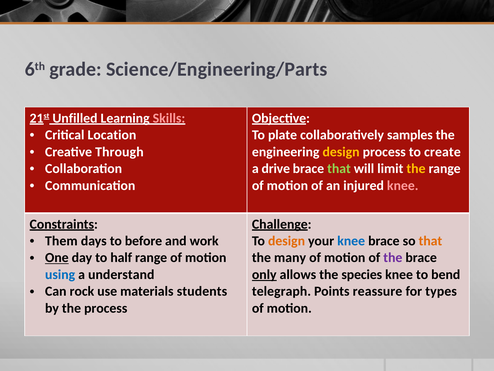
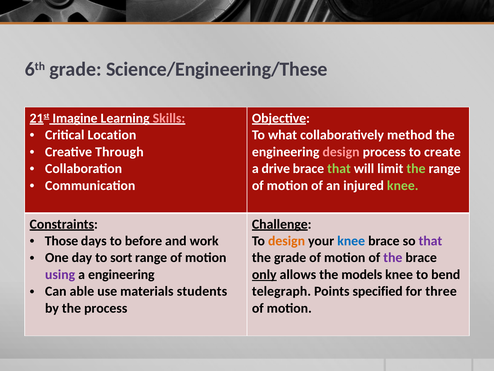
Science/Engineering/Parts: Science/Engineering/Parts -> Science/Engineering/These
Unfilled: Unfilled -> Imagine
plate: plate -> what
samples: samples -> method
design at (341, 152) colour: yellow -> pink
the at (416, 168) colour: yellow -> light green
knee at (403, 185) colour: pink -> light green
Them: Them -> Those
that at (430, 241) colour: orange -> purple
One underline: present -> none
half: half -> sort
the many: many -> grade
using colour: blue -> purple
a understand: understand -> engineering
species: species -> models
rock: rock -> able
reassure: reassure -> specified
types: types -> three
